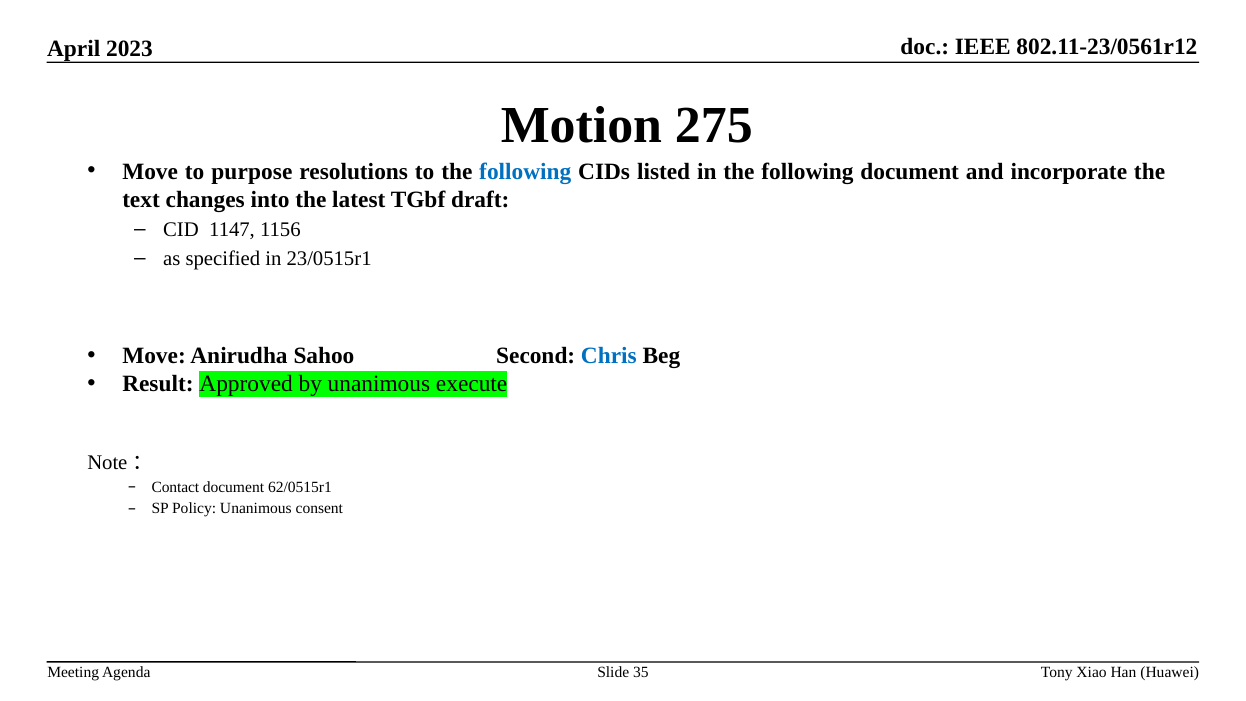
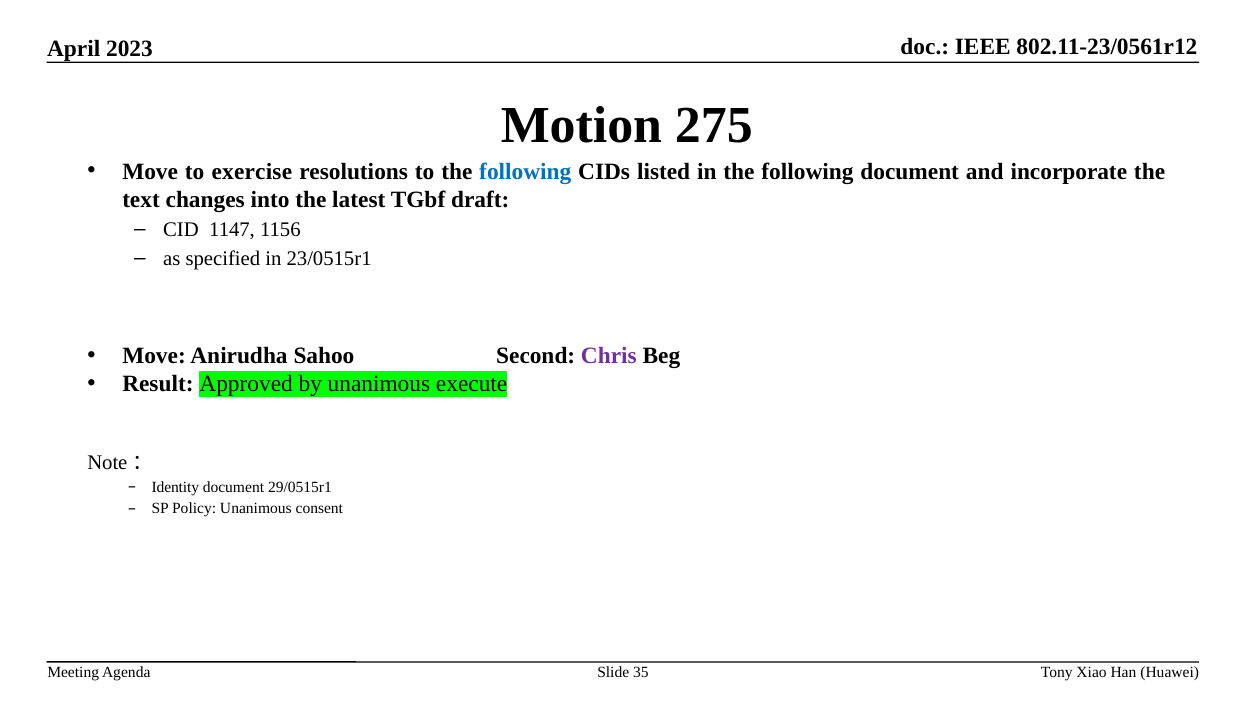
purpose: purpose -> exercise
Chris colour: blue -> purple
Contact: Contact -> Identity
62/0515r1: 62/0515r1 -> 29/0515r1
